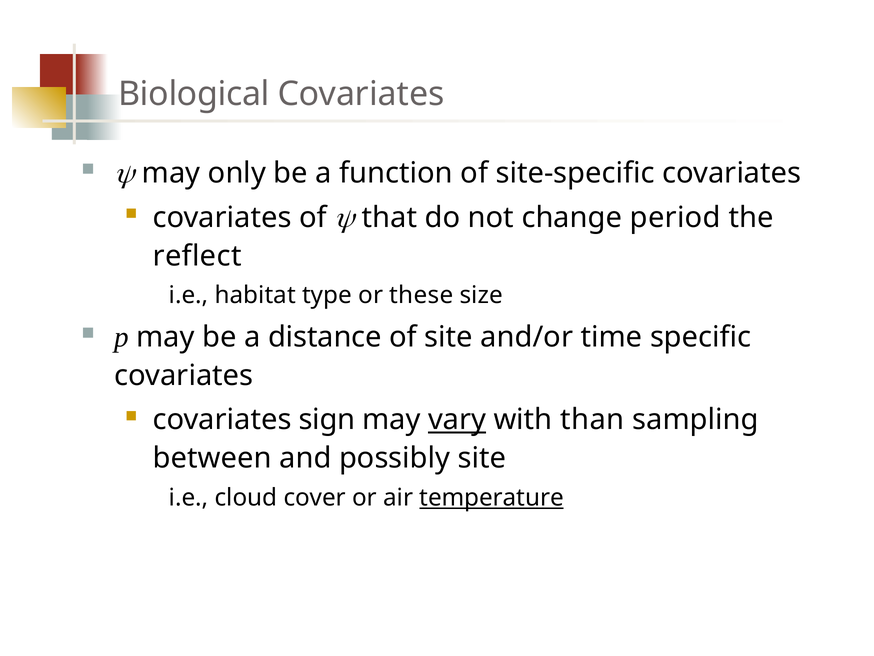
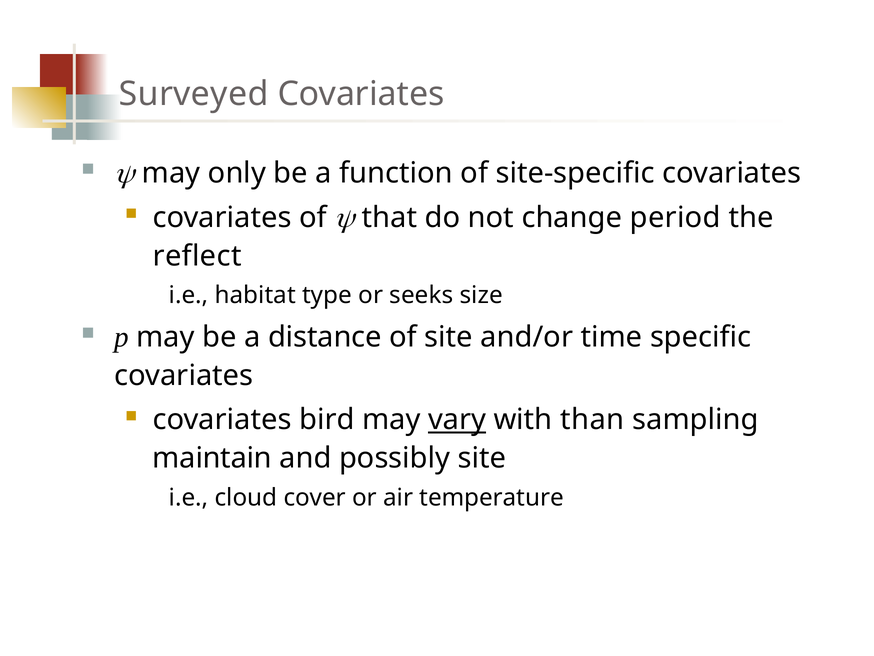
Biological: Biological -> Surveyed
these: these -> seeks
sign: sign -> bird
between: between -> maintain
temperature underline: present -> none
